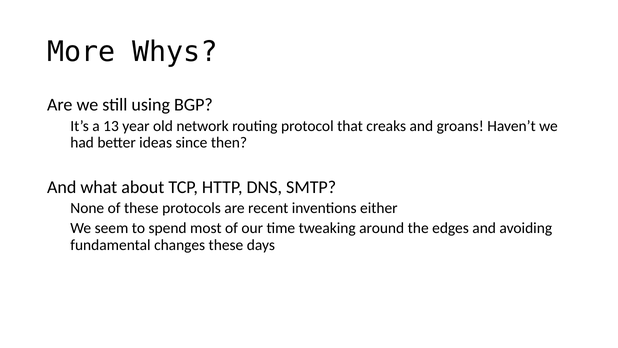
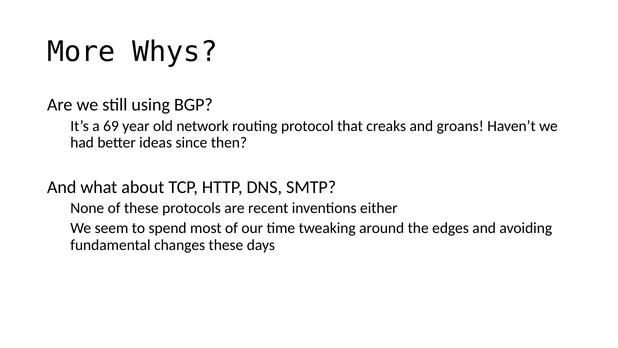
13: 13 -> 69
